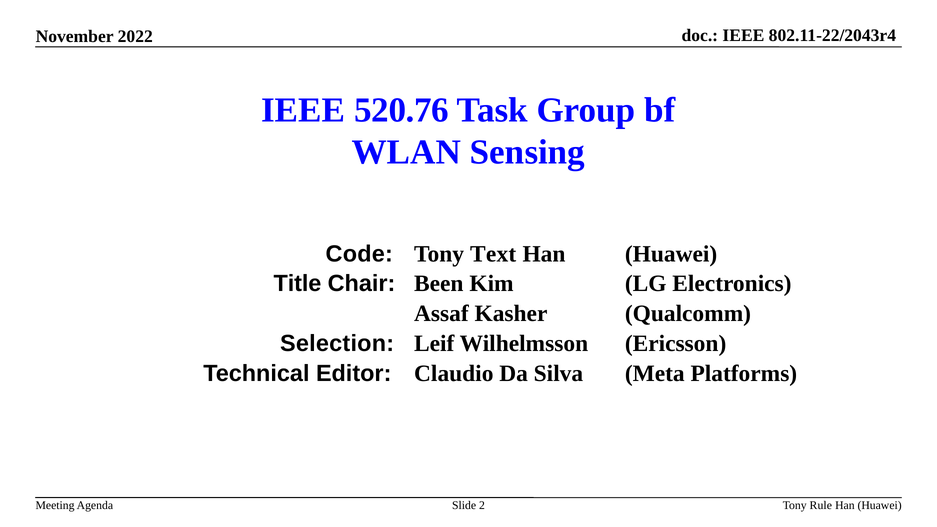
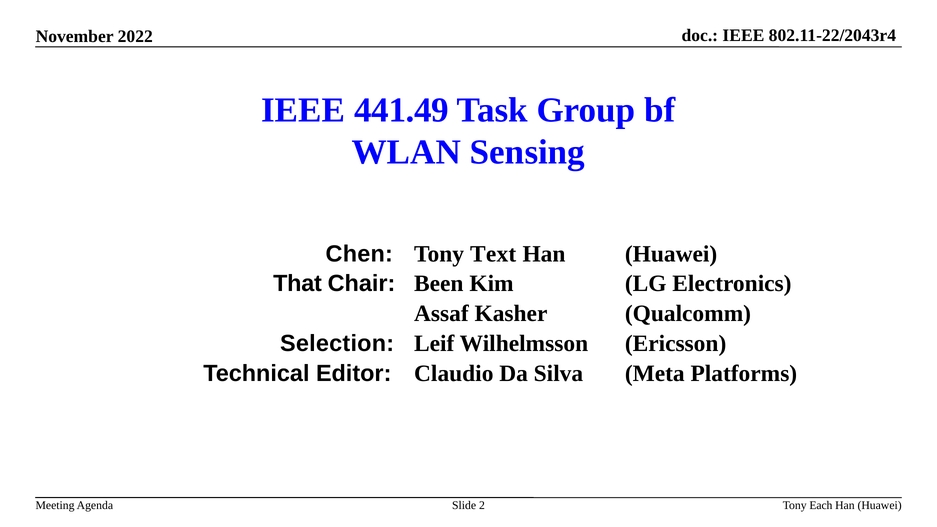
520.76: 520.76 -> 441.49
Code: Code -> Chen
Title: Title -> That
Rule: Rule -> Each
